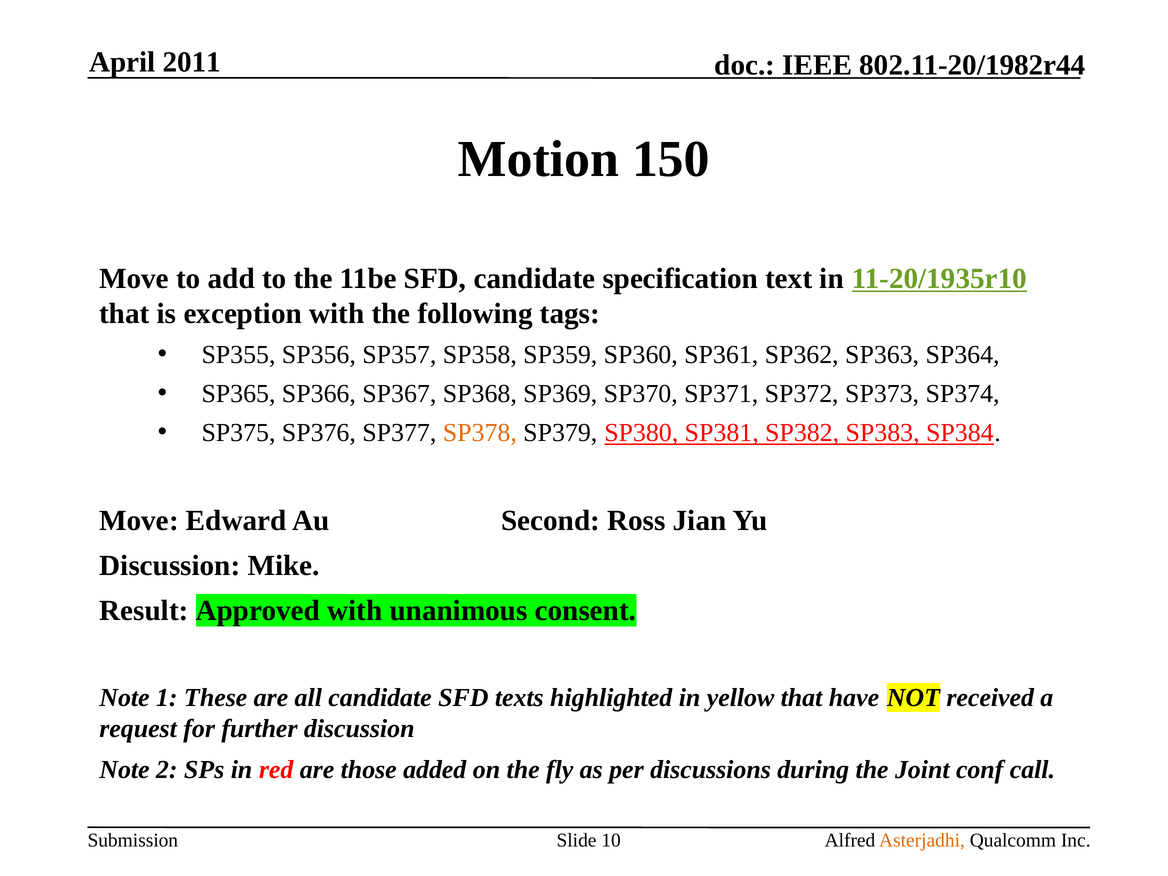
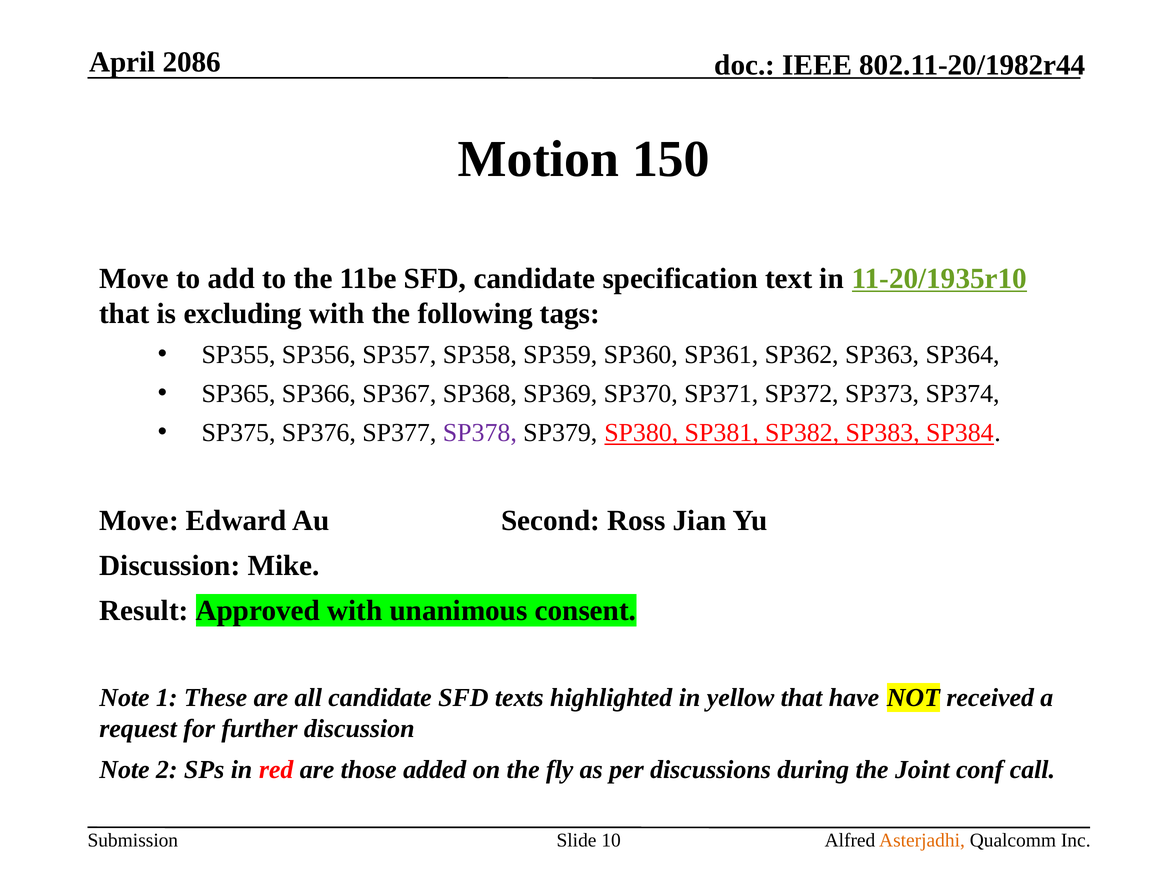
2011: 2011 -> 2086
exception: exception -> excluding
SP378 colour: orange -> purple
